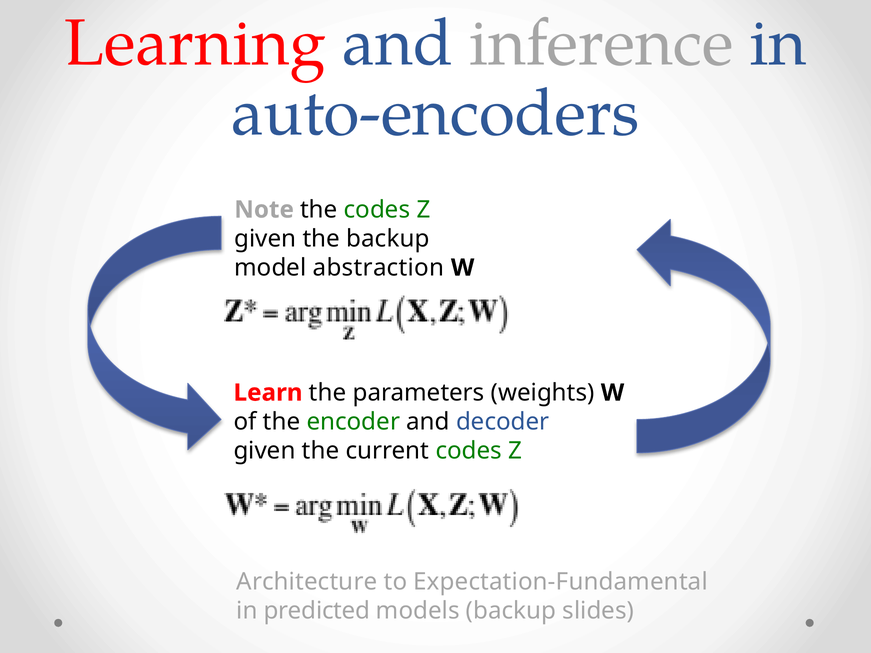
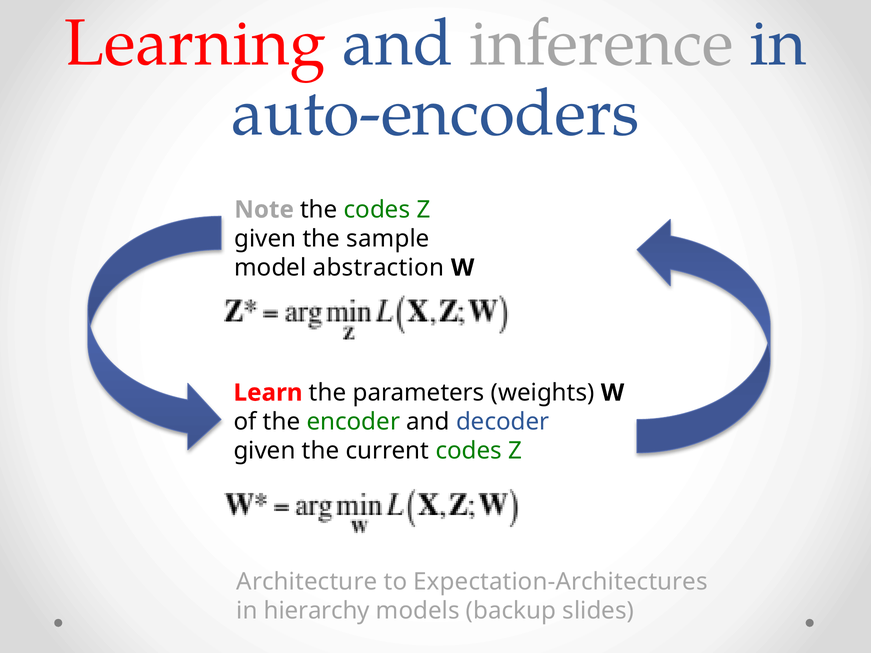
the backup: backup -> sample
Expectation-Fundamental: Expectation-Fundamental -> Expectation-Architectures
predicted: predicted -> hierarchy
